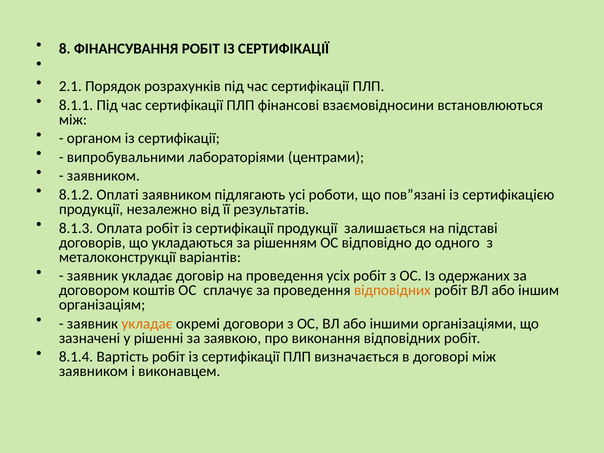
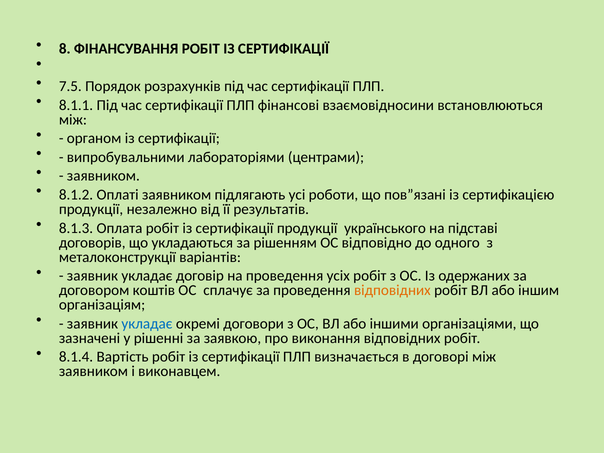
2.1: 2.1 -> 7.5
залишається: залишається -> українського
укладає at (147, 324) colour: orange -> blue
